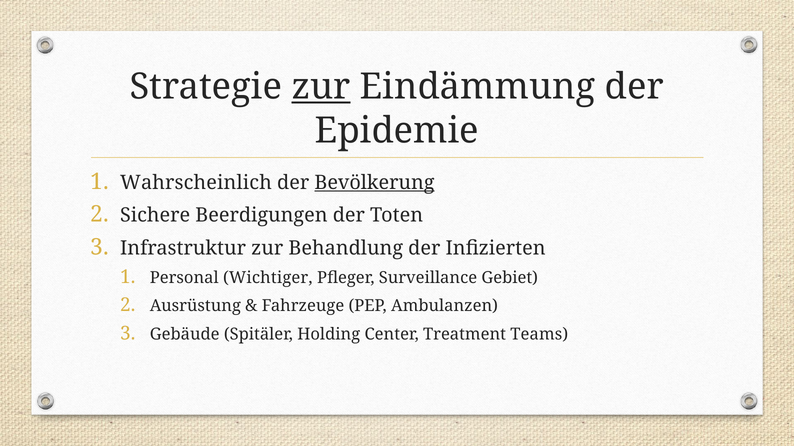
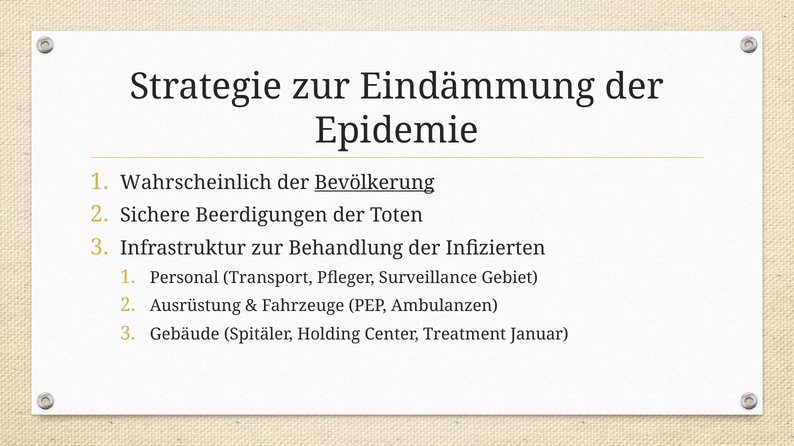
zur at (321, 87) underline: present -> none
Wichtiger: Wichtiger -> Transport
Teams: Teams -> Januar
